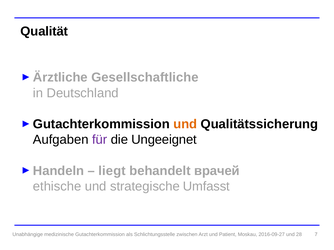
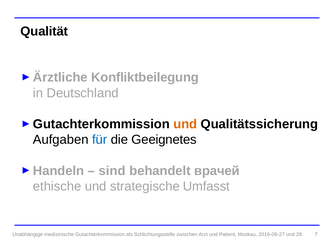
Gesellschaftliche: Gesellschaftliche -> Konfliktbeilegung
für colour: purple -> blue
Ungeeignet: Ungeeignet -> Geeignetes
liegt: liegt -> sind
